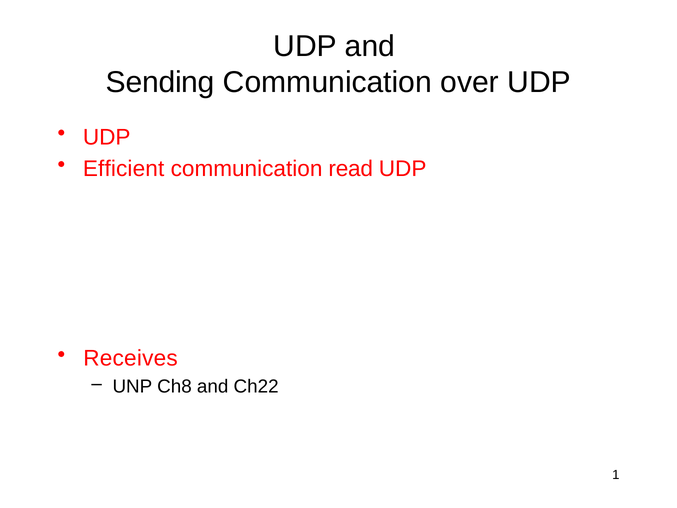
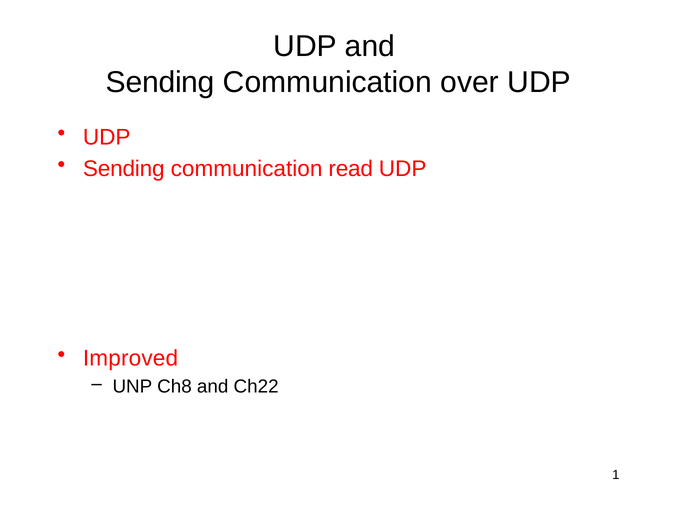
Efficient at (124, 169): Efficient -> Sending
Receives: Receives -> Improved
